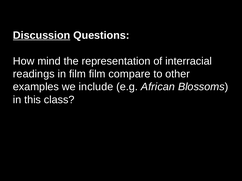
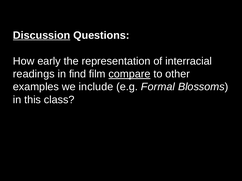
mind: mind -> early
in film: film -> find
compare underline: none -> present
African: African -> Formal
